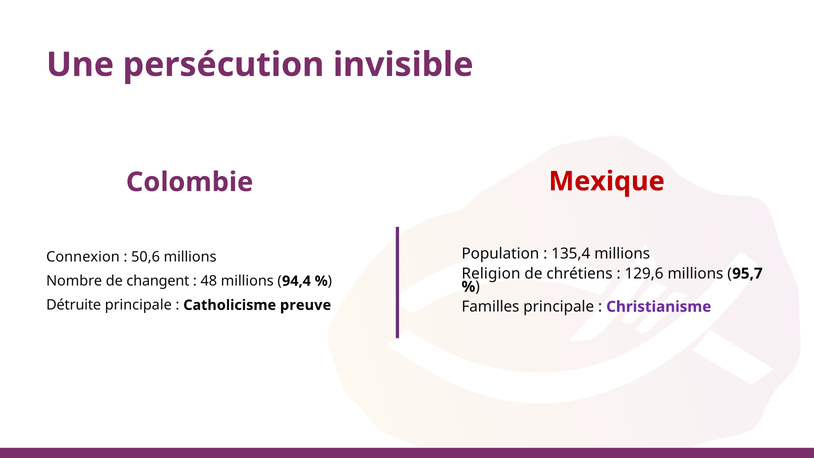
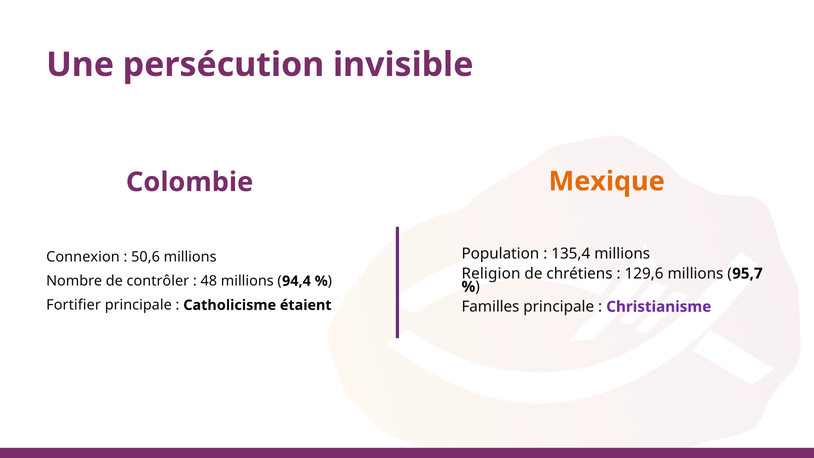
Mexique colour: red -> orange
changent: changent -> contrôler
Détruite: Détruite -> Fortifier
preuve: preuve -> étaient
